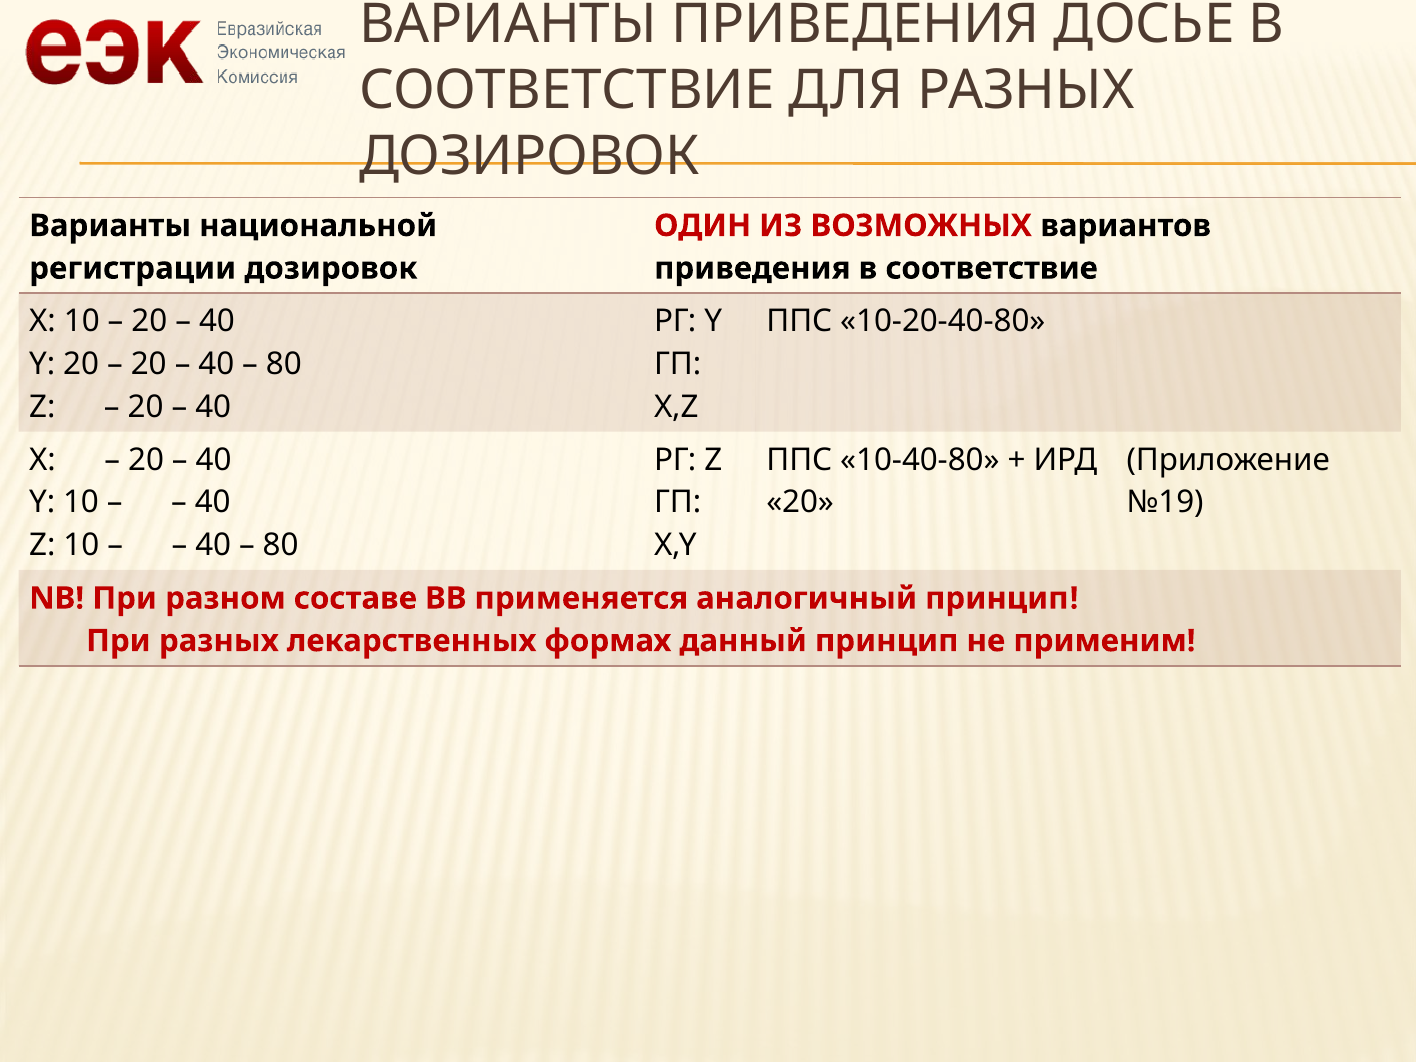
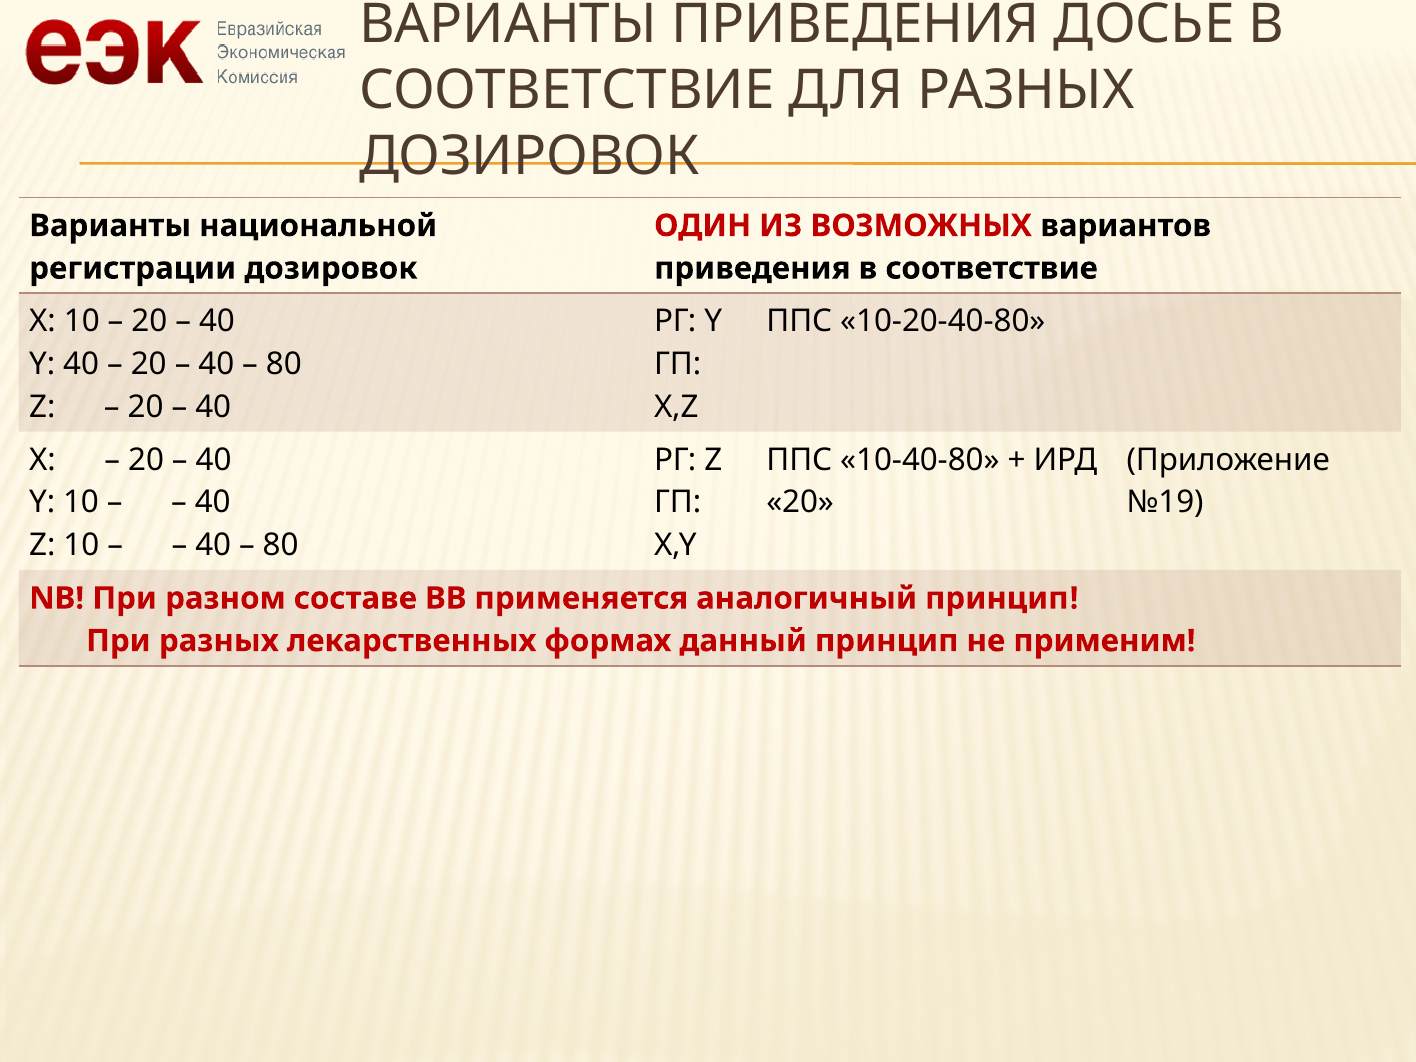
Y 20: 20 -> 40
